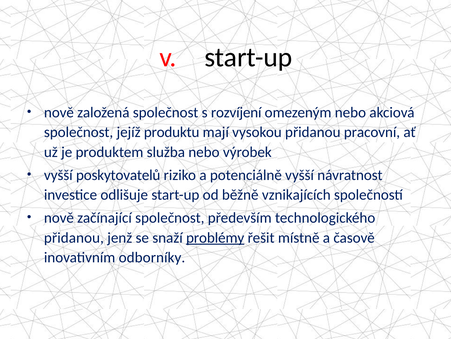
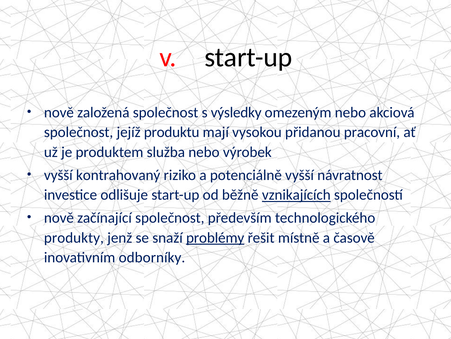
rozvíjení: rozvíjení -> výsledky
poskytovatelů: poskytovatelů -> kontrahovaný
vznikajících underline: none -> present
přidanou at (74, 237): přidanou -> produkty
